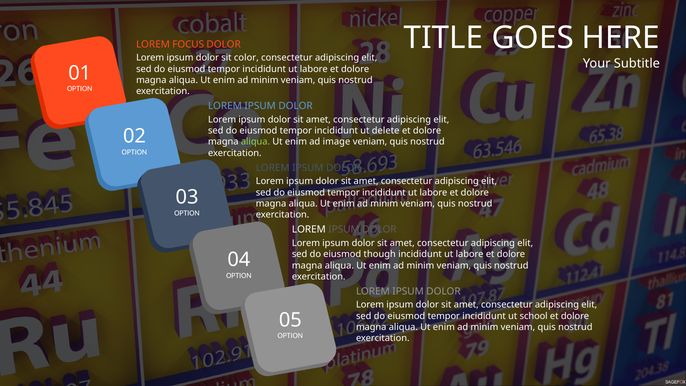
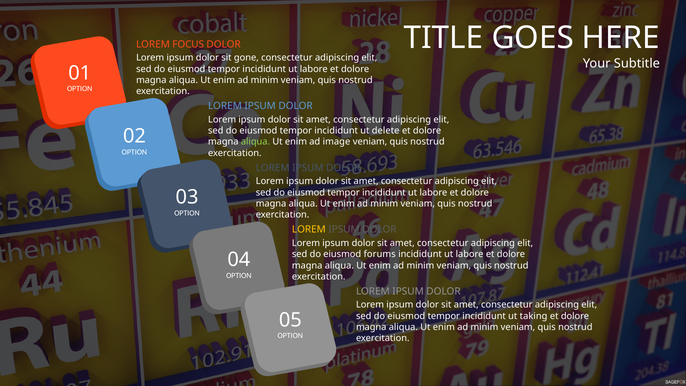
color: color -> gone
LOREM at (309, 229) colour: white -> yellow
though: though -> forums
school: school -> taking
